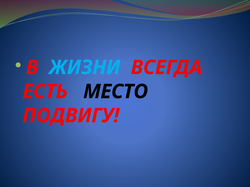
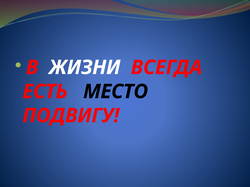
ЖИЗНИ colour: light blue -> white
